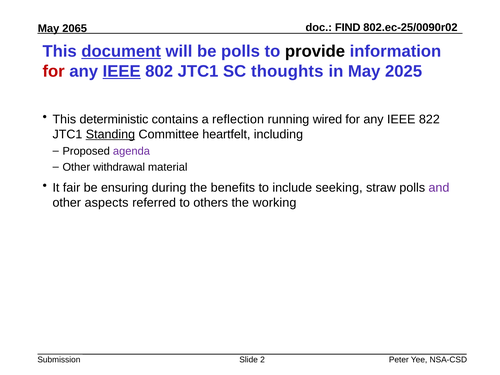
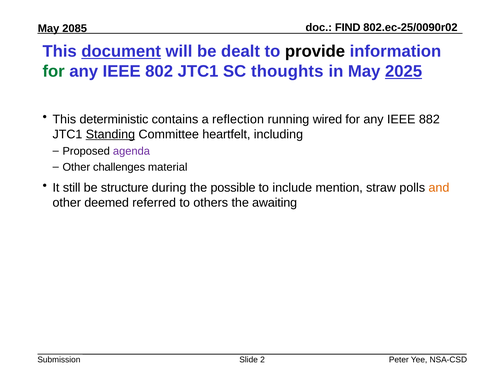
2065: 2065 -> 2085
be polls: polls -> dealt
for at (54, 71) colour: red -> green
IEEE at (122, 71) underline: present -> none
2025 underline: none -> present
822: 822 -> 882
withdrawal: withdrawal -> challenges
fair: fair -> still
ensuring: ensuring -> structure
benefits: benefits -> possible
seeking: seeking -> mention
and colour: purple -> orange
aspects: aspects -> deemed
working: working -> awaiting
